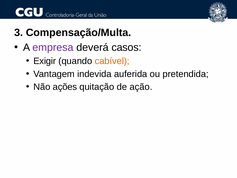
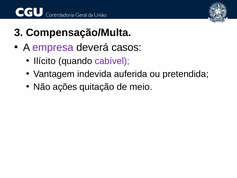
Exigir: Exigir -> Ilícito
cabível colour: orange -> purple
ação: ação -> meio
